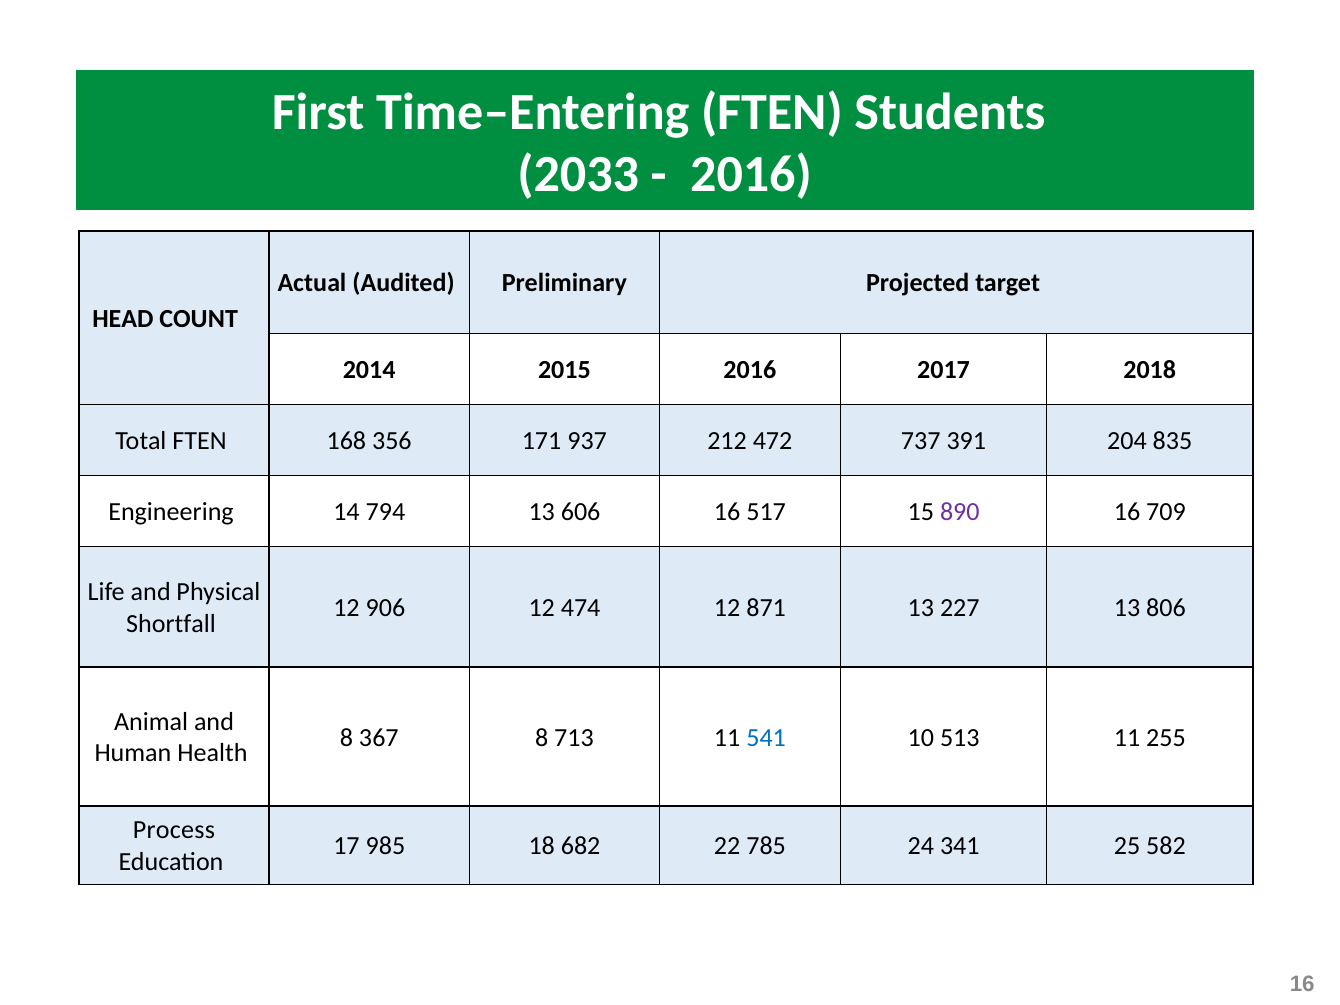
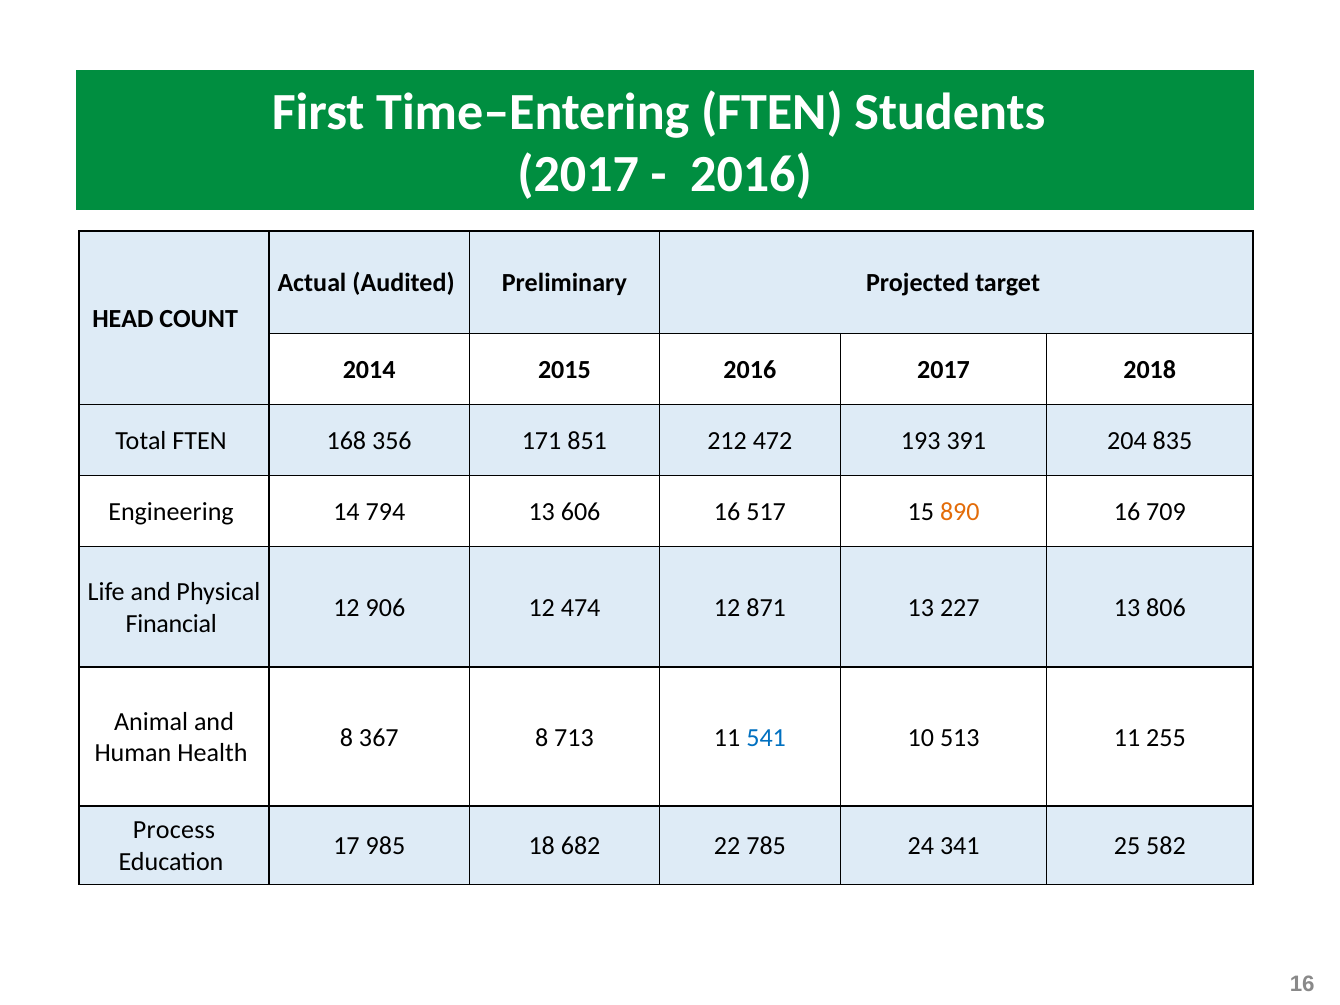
2033 at (578, 175): 2033 -> 2017
937: 937 -> 851
737: 737 -> 193
890 colour: purple -> orange
Shortfall: Shortfall -> Financial
